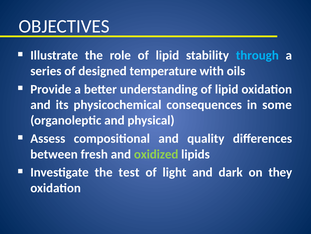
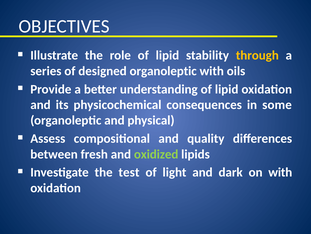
through colour: light blue -> yellow
designed temperature: temperature -> organoleptic
on they: they -> with
